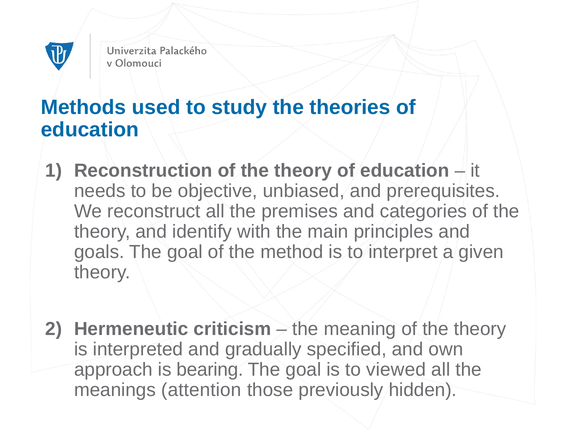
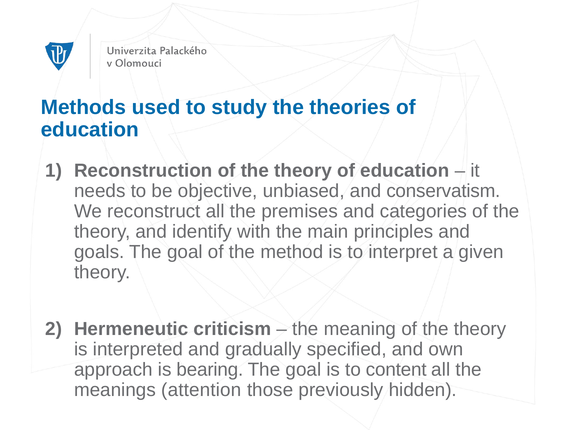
prerequisites: prerequisites -> conservatism
viewed: viewed -> content
